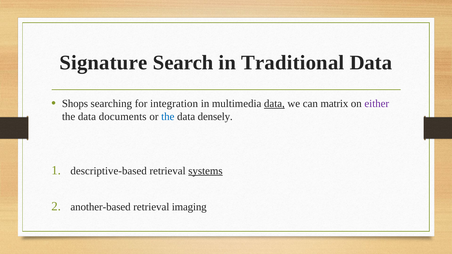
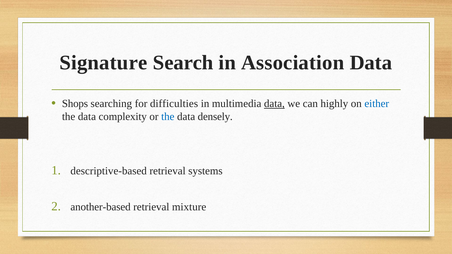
Traditional: Traditional -> Association
integration: integration -> difficulties
matrix: matrix -> highly
either colour: purple -> blue
documents: documents -> complexity
systems underline: present -> none
imaging: imaging -> mixture
